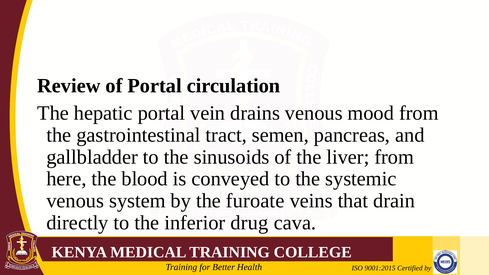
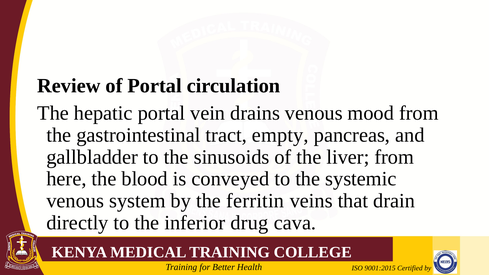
semen: semen -> empty
furoate: furoate -> ferritin
